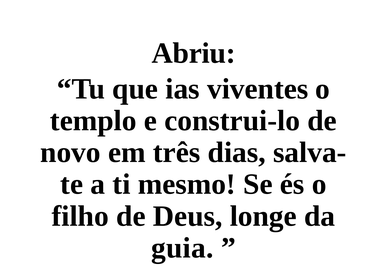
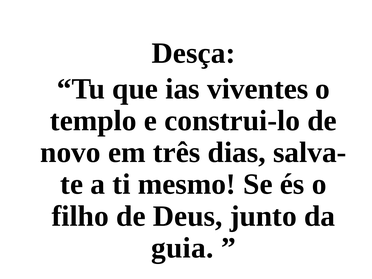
Abriu: Abriu -> Desça
longe: longe -> junto
